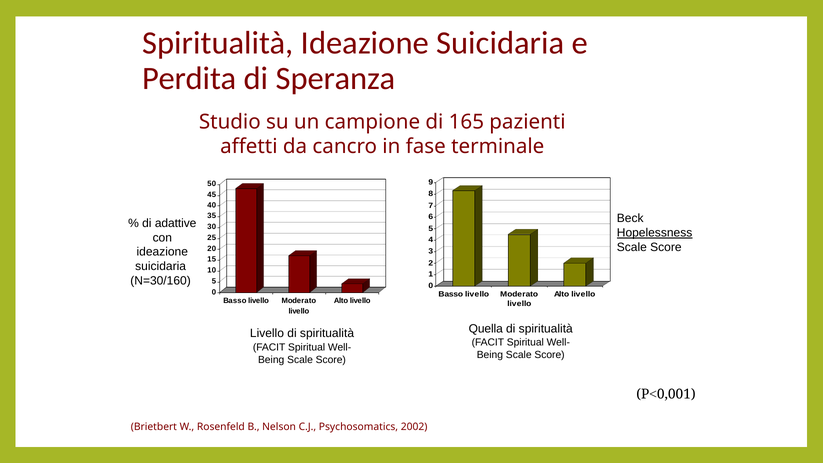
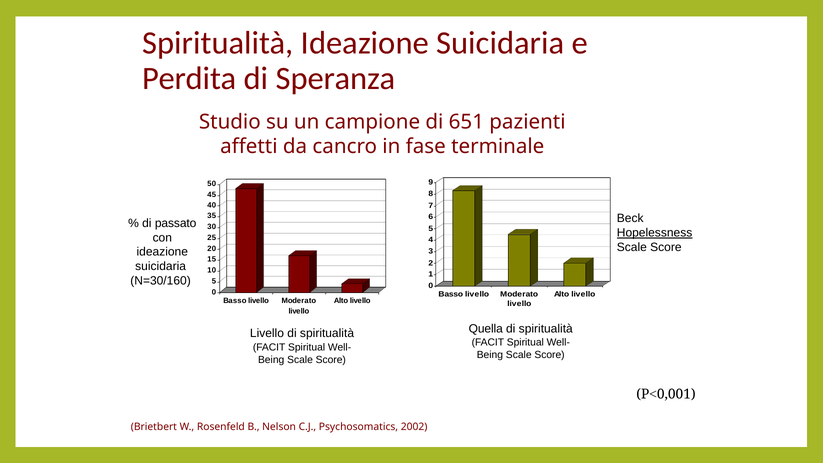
165: 165 -> 651
adattive: adattive -> passato
